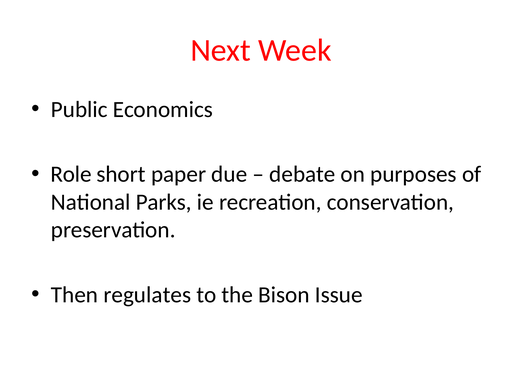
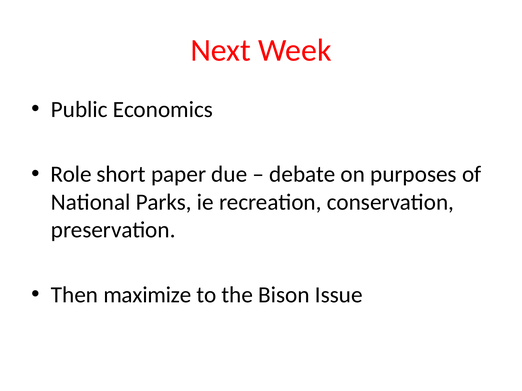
regulates: regulates -> maximize
